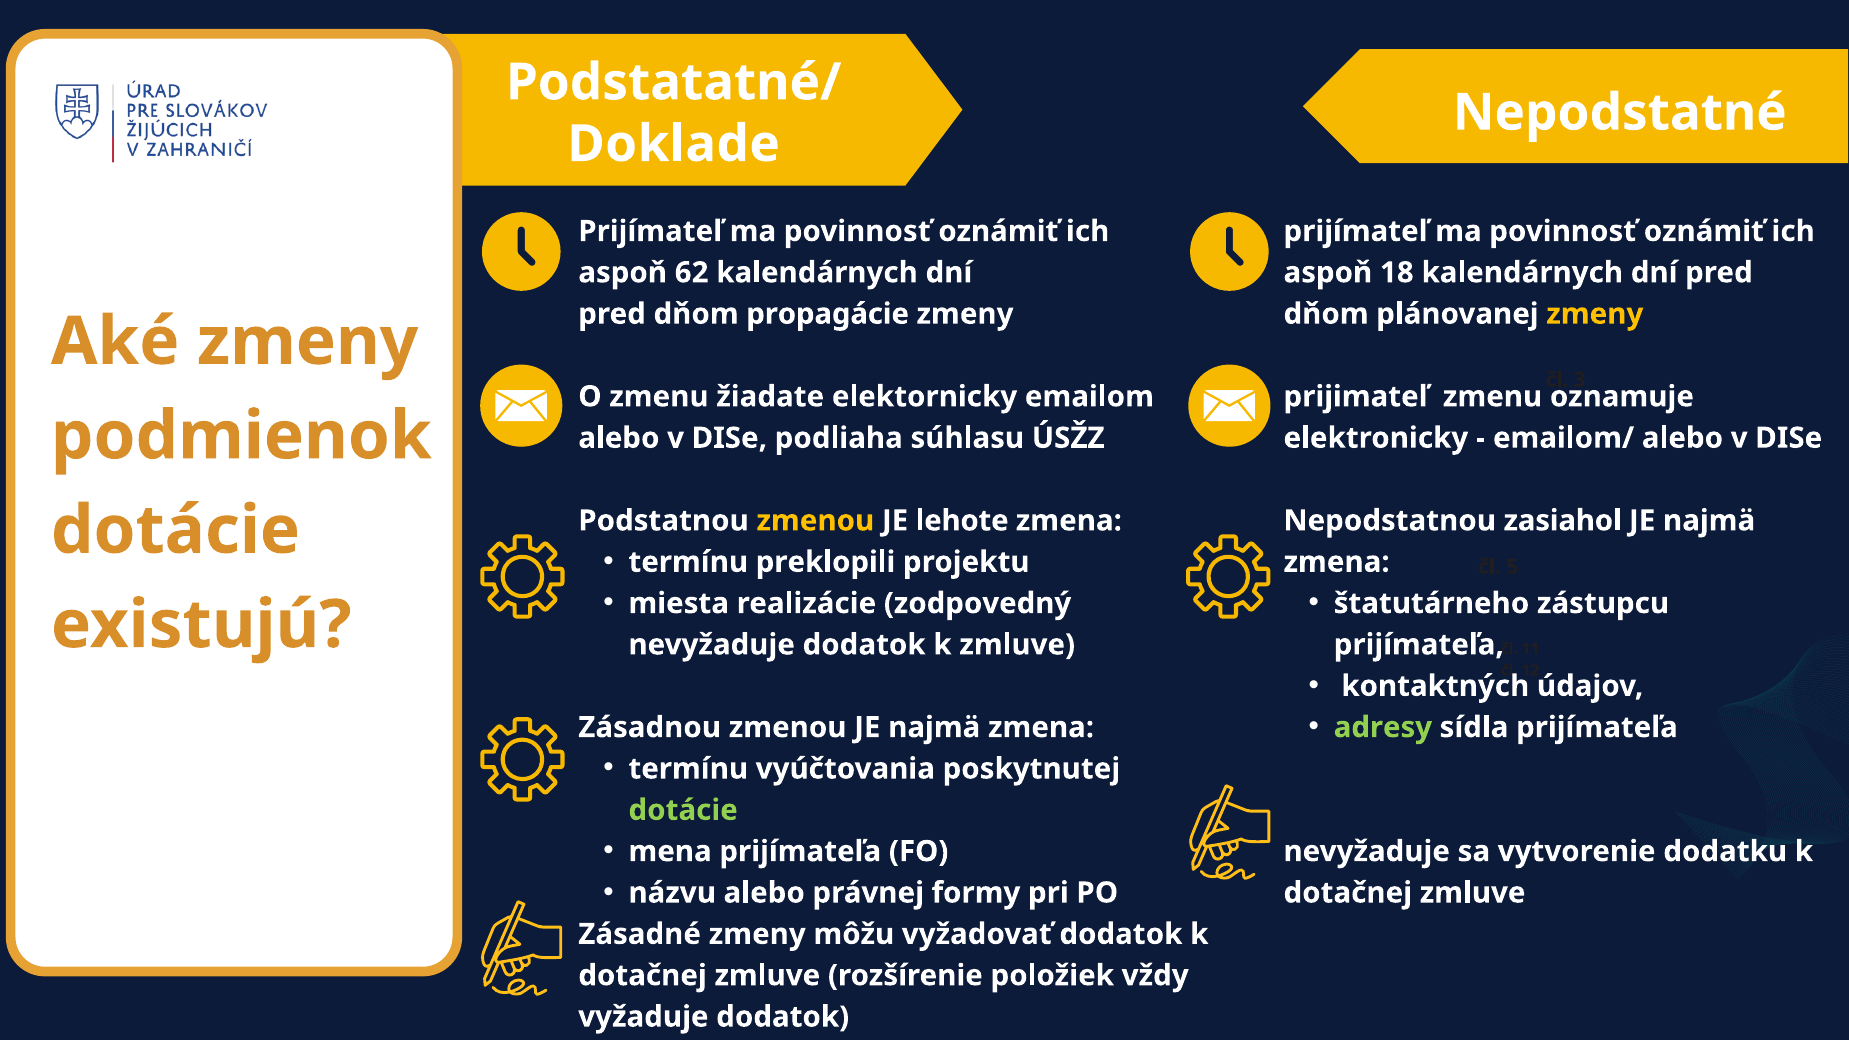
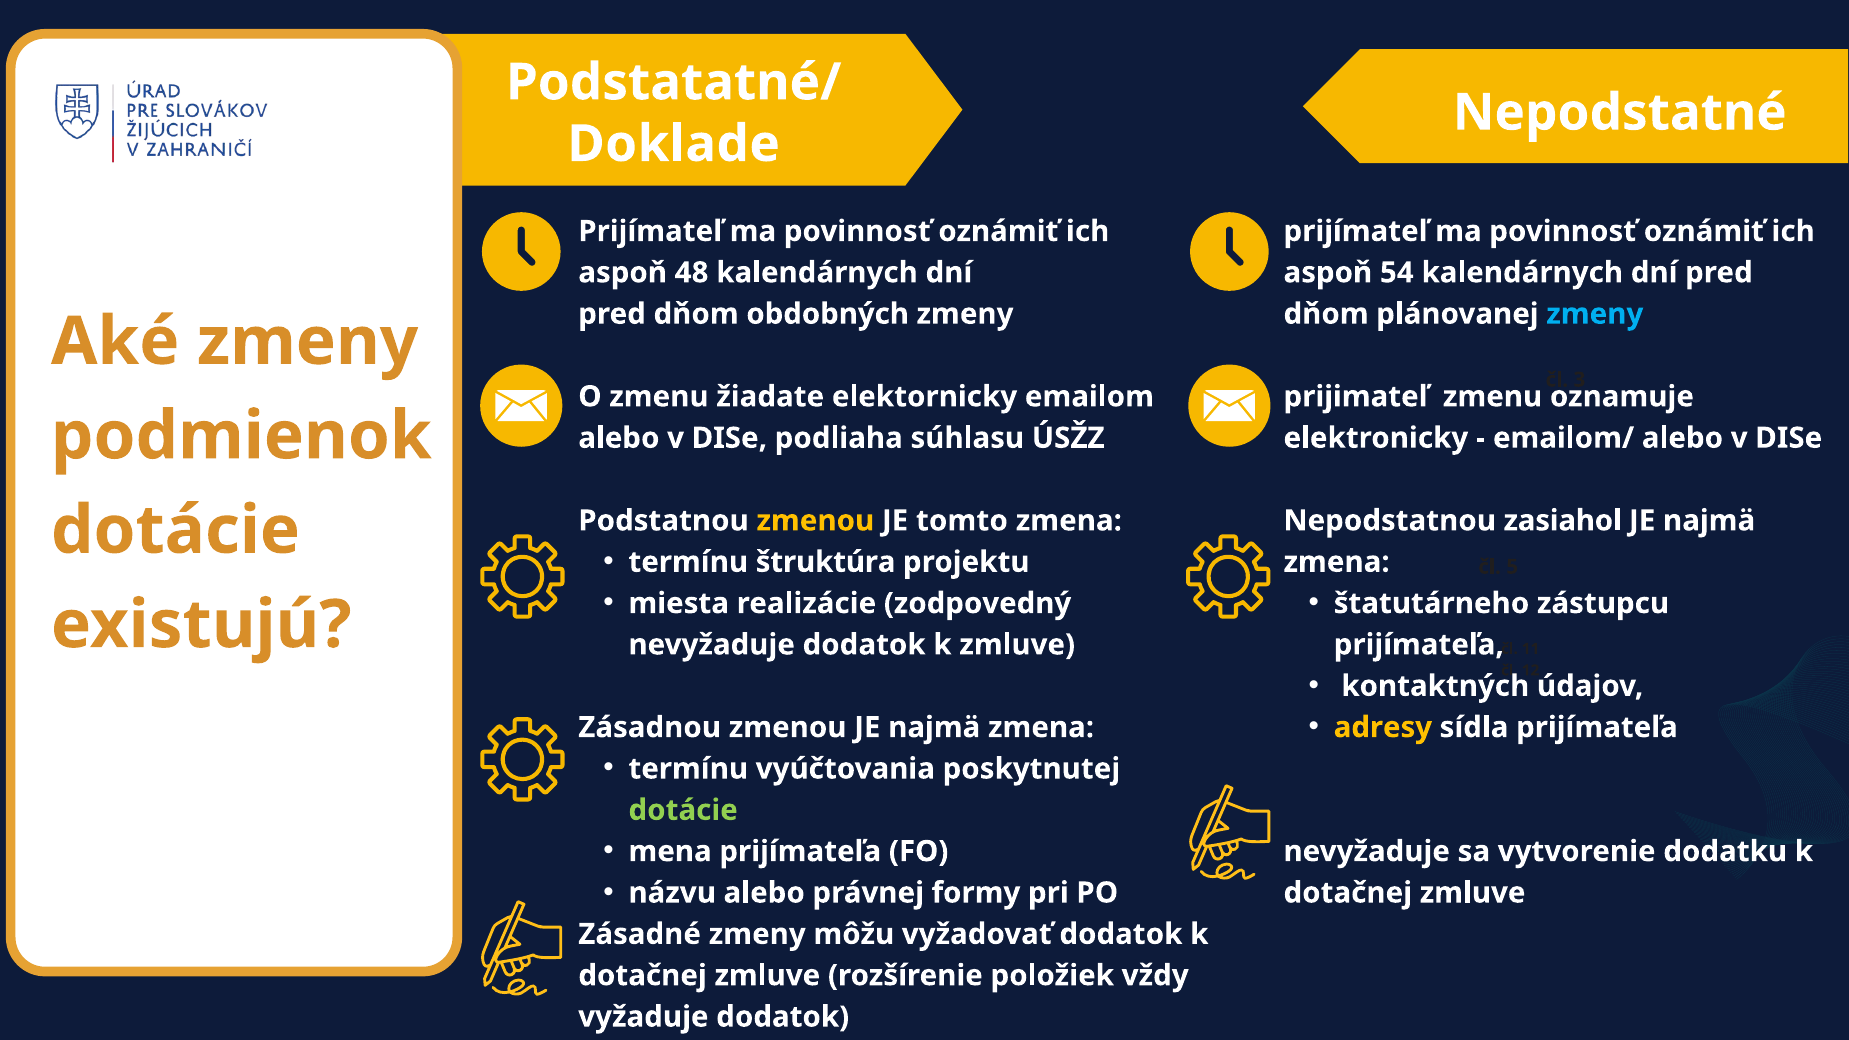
62: 62 -> 48
18: 18 -> 54
propagácie: propagácie -> obdobných
zmeny at (1595, 314) colour: yellow -> light blue
lehote: lehote -> tomto
preklopili: preklopili -> štruktúra
adresy colour: light green -> yellow
